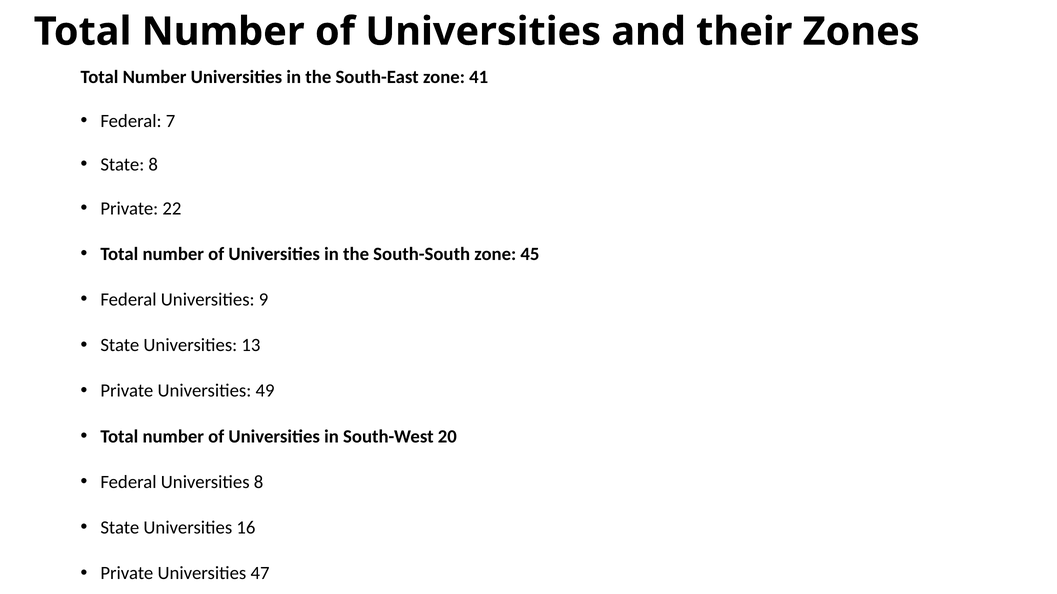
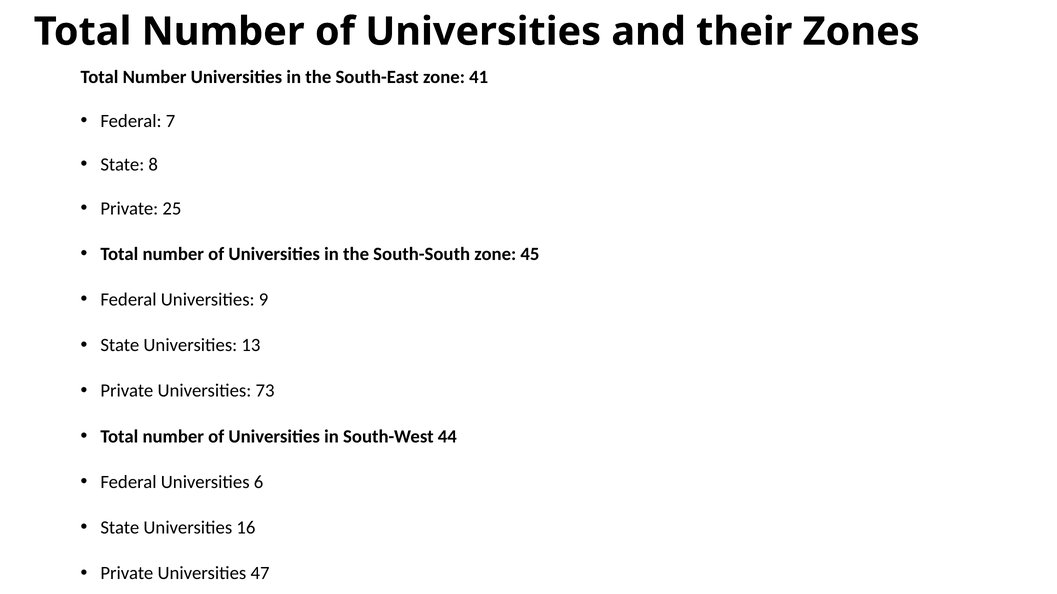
22: 22 -> 25
49: 49 -> 73
20: 20 -> 44
Universities 8: 8 -> 6
